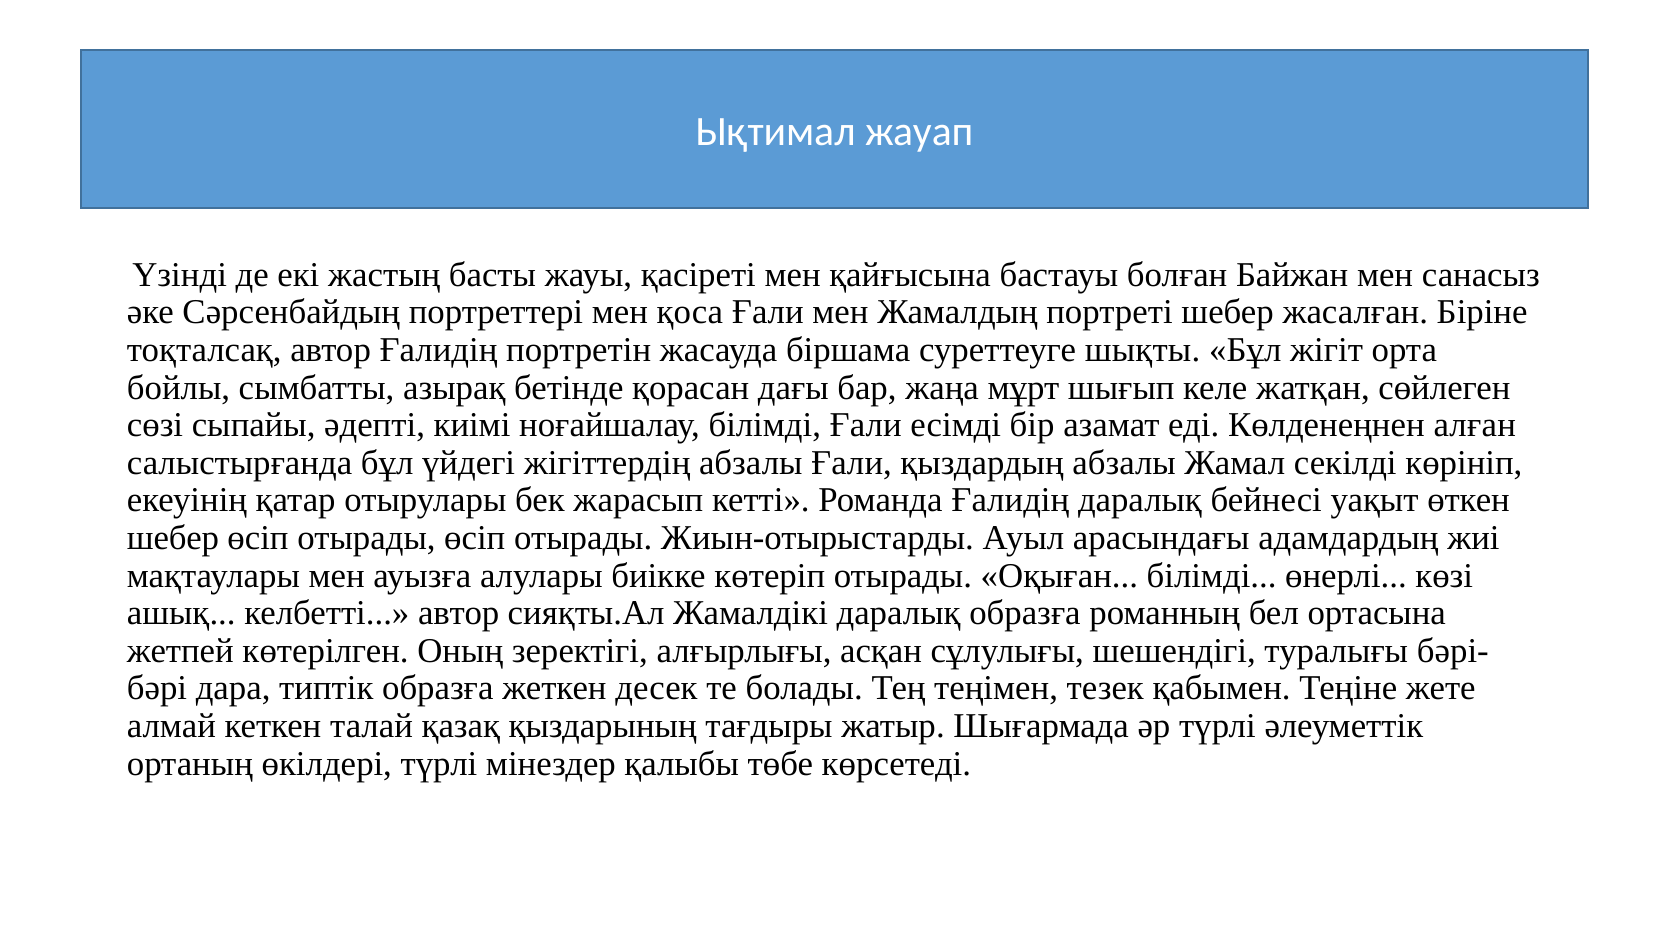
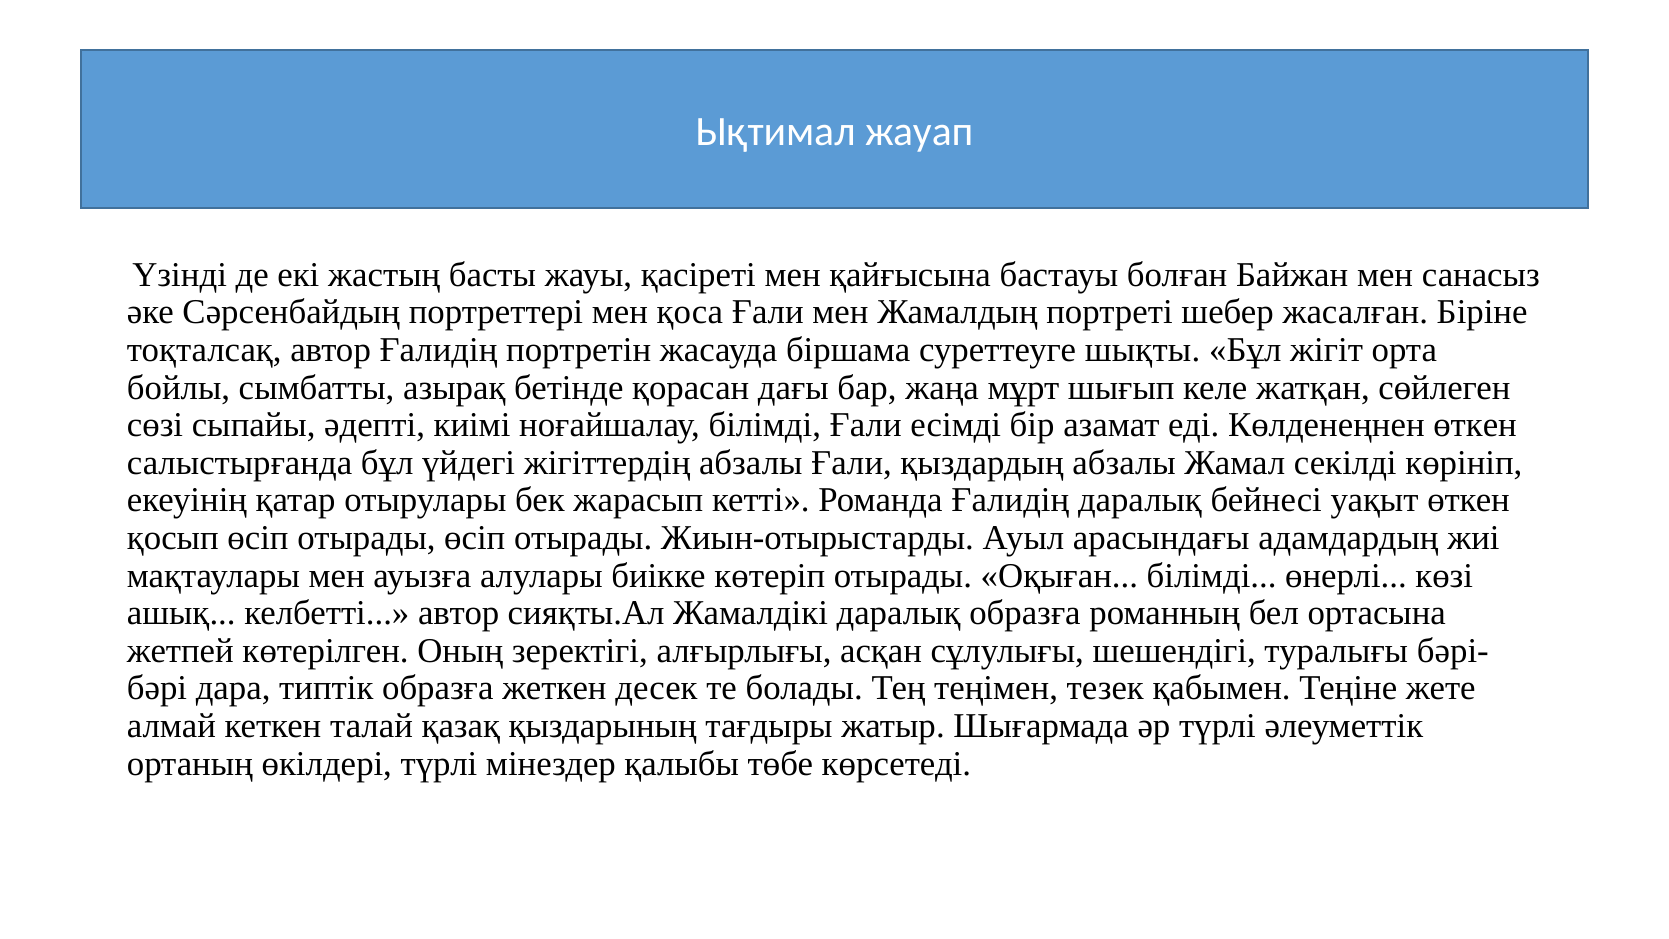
Көлденеңнен алған: алған -> өткен
шебер at (173, 538): шебер -> қосып
